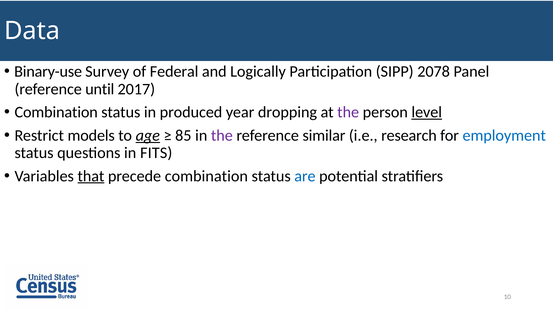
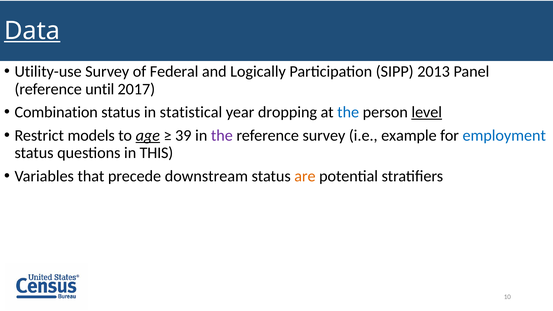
Data underline: none -> present
Binary-use: Binary-use -> Utility-use
2078: 2078 -> 2013
produced: produced -> statistical
the at (348, 112) colour: purple -> blue
85: 85 -> 39
reference similar: similar -> survey
research: research -> example
FITS: FITS -> THIS
that underline: present -> none
precede combination: combination -> downstream
are colour: blue -> orange
